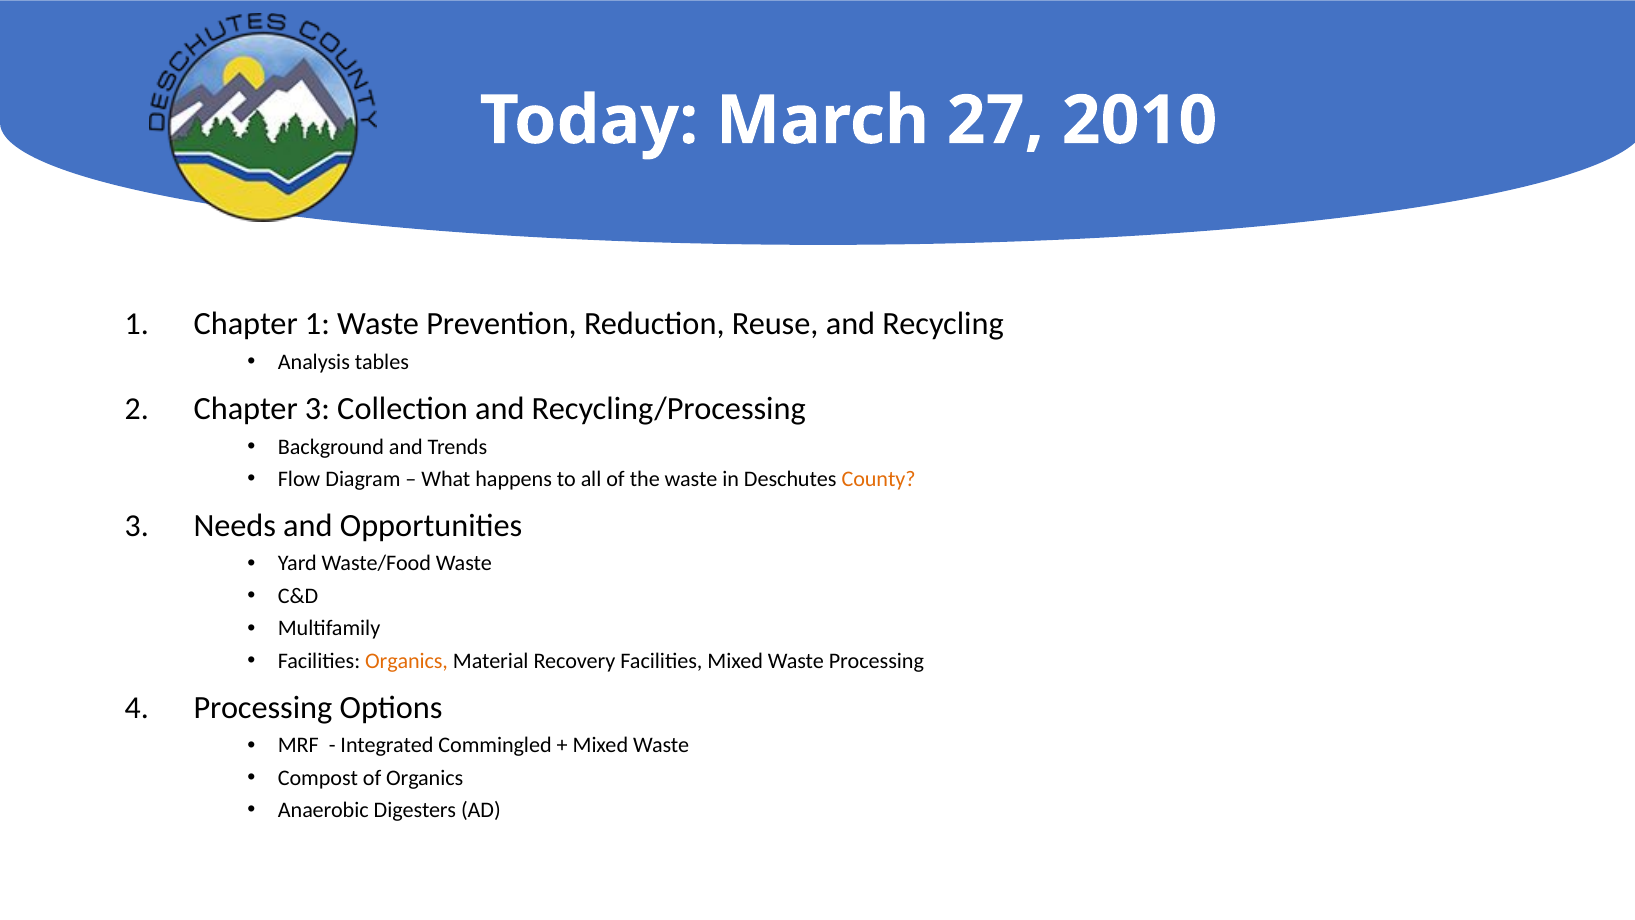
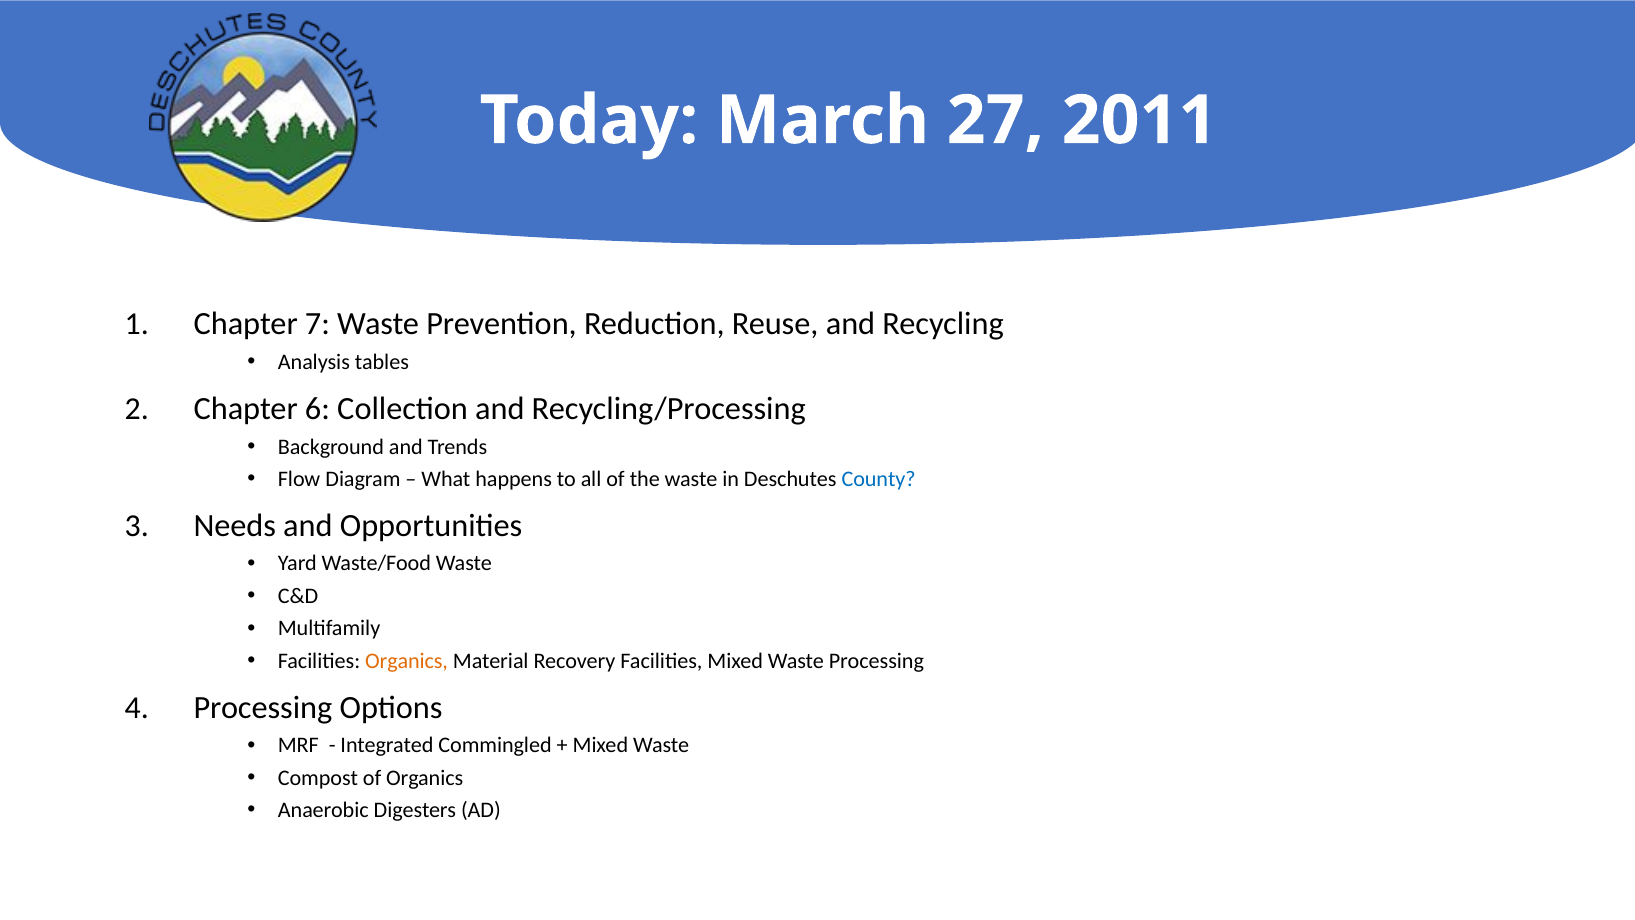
2010: 2010 -> 2011
Chapter 1: 1 -> 7
Chapter 3: 3 -> 6
County colour: orange -> blue
